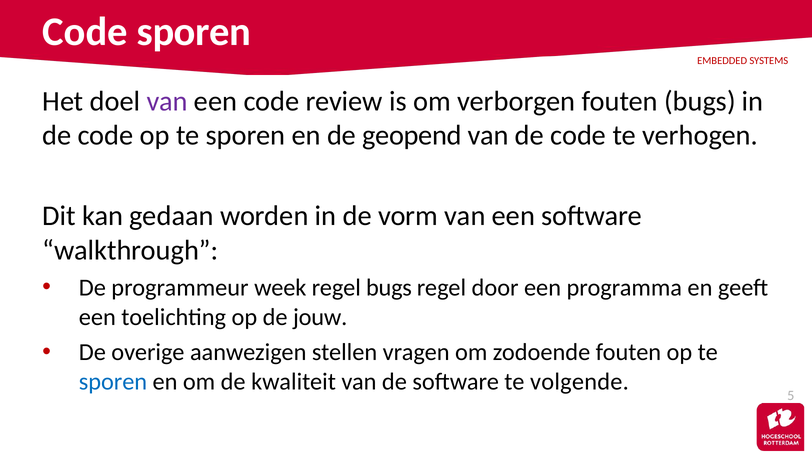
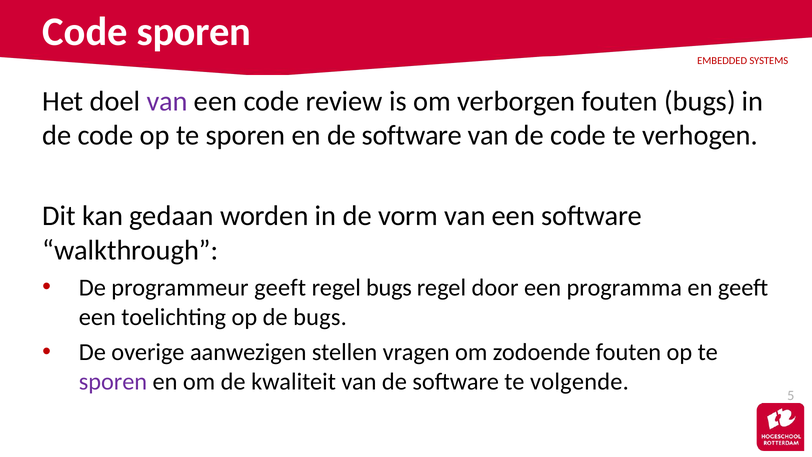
en de geopend: geopend -> software
programmeur week: week -> geeft
de jouw: jouw -> bugs
sporen at (113, 381) colour: blue -> purple
